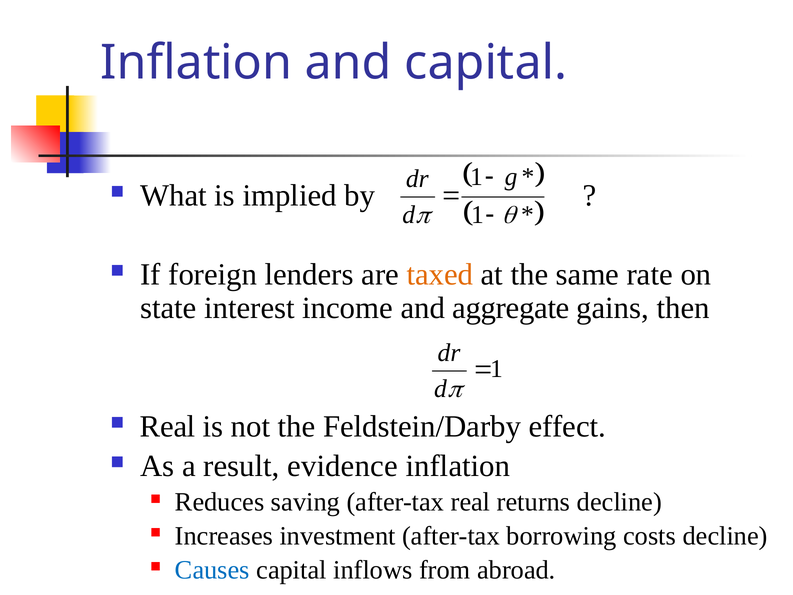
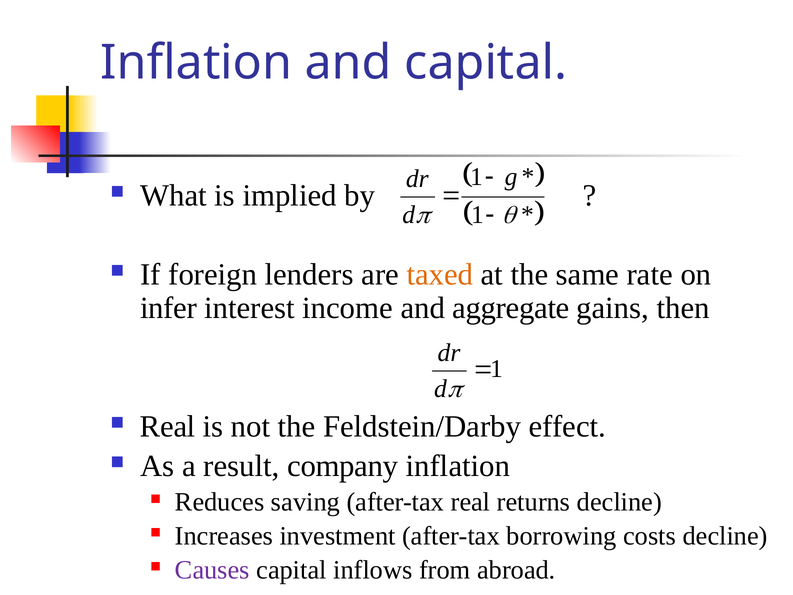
state: state -> infer
evidence: evidence -> company
Causes colour: blue -> purple
